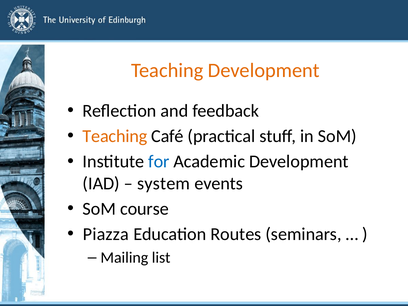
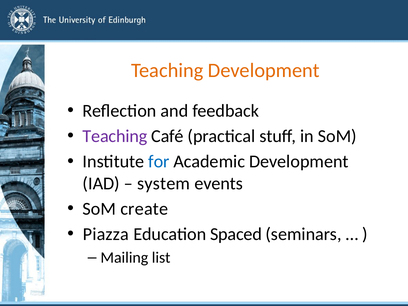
Teaching at (115, 136) colour: orange -> purple
course: course -> create
Routes: Routes -> Spaced
